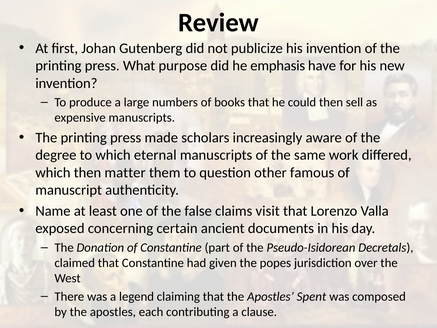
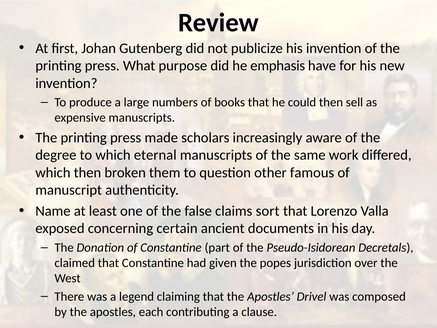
matter: matter -> broken
visit: visit -> sort
Spent: Spent -> Drivel
